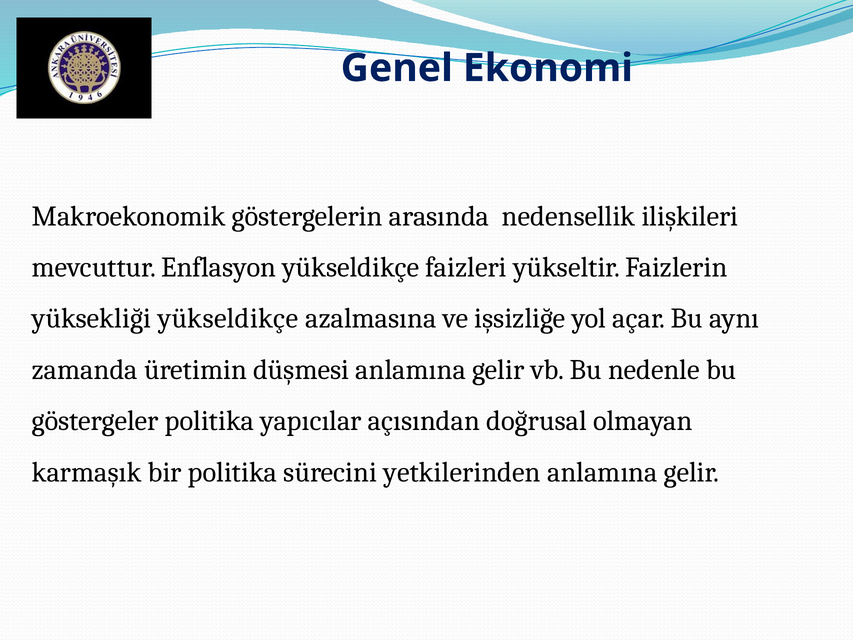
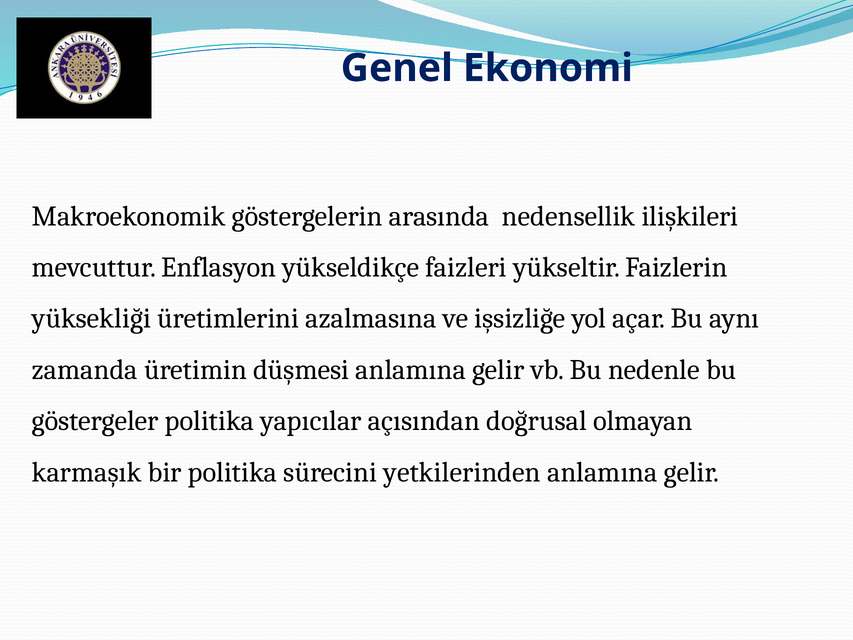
yüksekliği yükseldikçe: yükseldikçe -> üretimlerini
